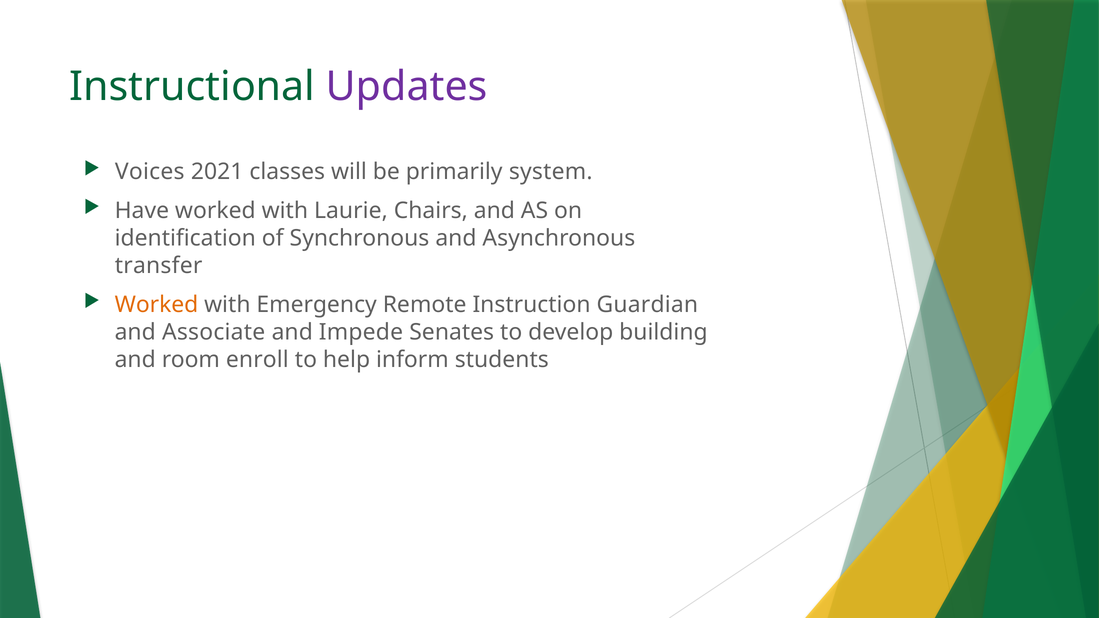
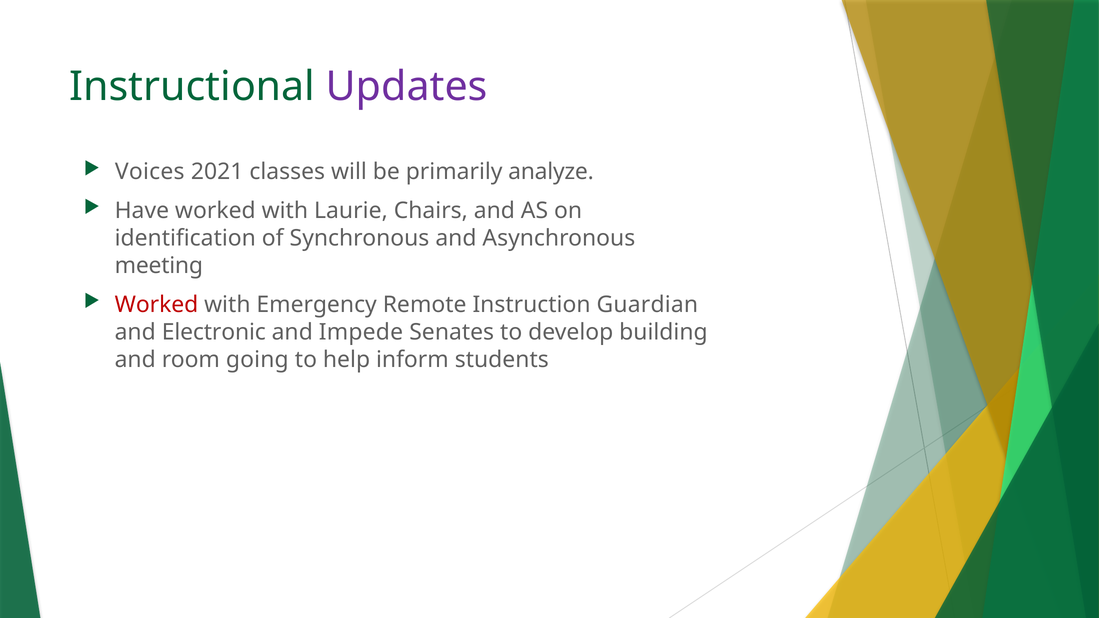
system: system -> analyze
transfer: transfer -> meeting
Worked at (156, 305) colour: orange -> red
Associate: Associate -> Electronic
enroll: enroll -> going
